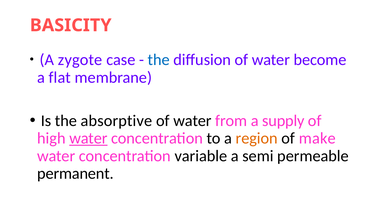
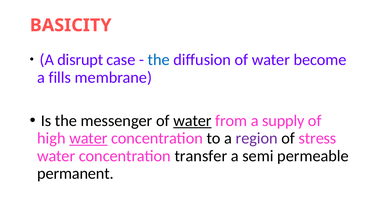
zygote: zygote -> disrupt
flat: flat -> fills
absorptive: absorptive -> messenger
water at (192, 121) underline: none -> present
region colour: orange -> purple
make: make -> stress
variable: variable -> transfer
